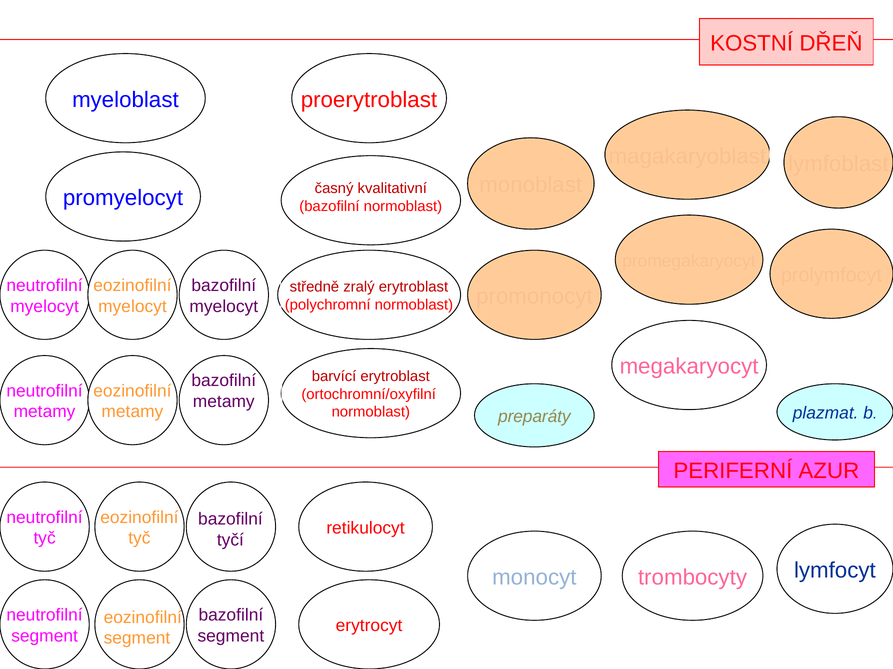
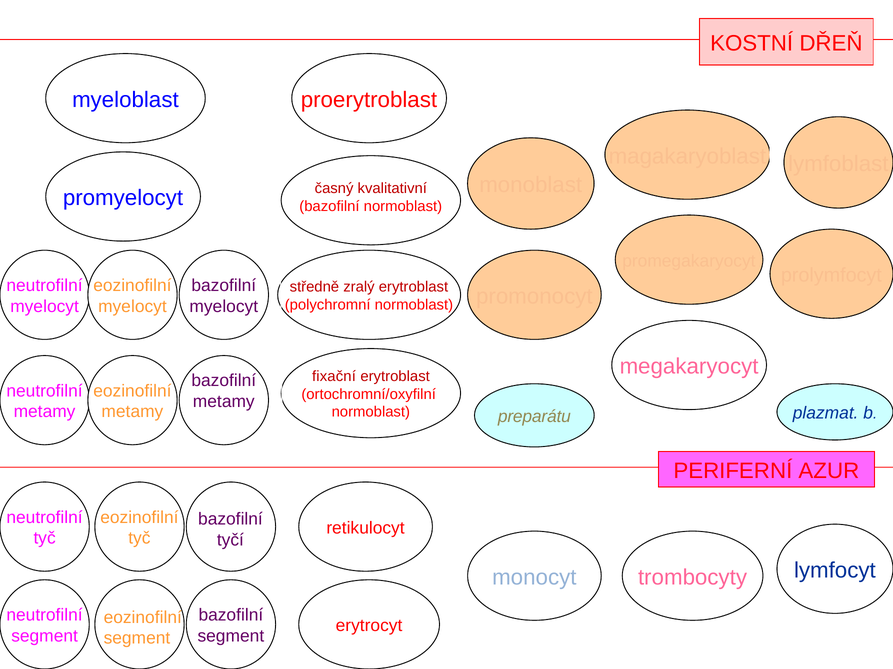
barvící: barvící -> fixační
preparáty: preparáty -> preparátu
